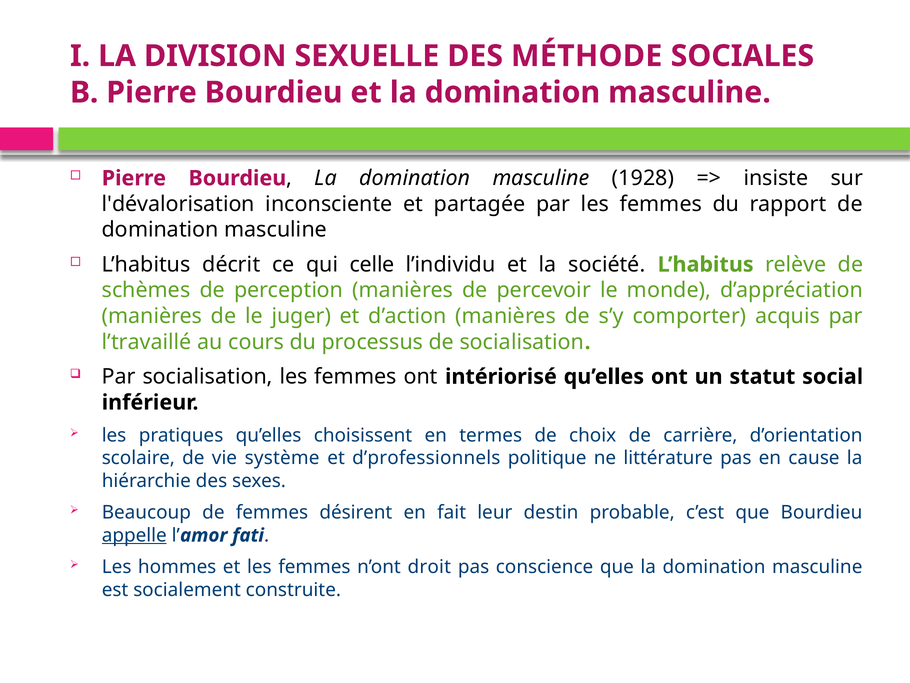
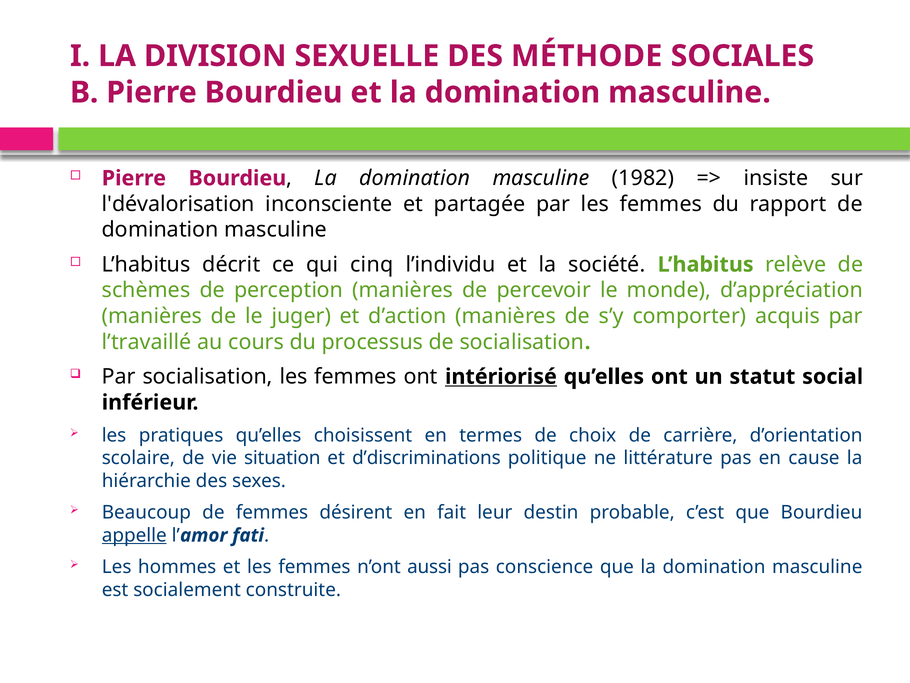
1928: 1928 -> 1982
celle: celle -> cinq
intériorisé underline: none -> present
système: système -> situation
d’professionnels: d’professionnels -> d’discriminations
droit: droit -> aussi
